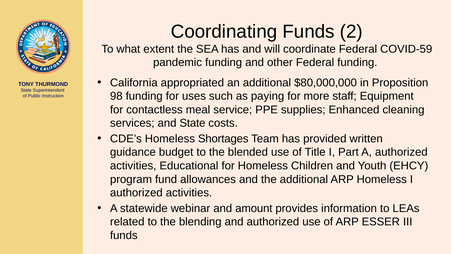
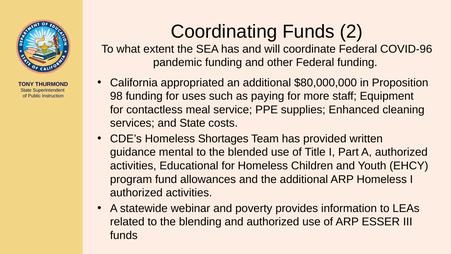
COVID-59: COVID-59 -> COVID-96
budget: budget -> mental
amount: amount -> poverty
